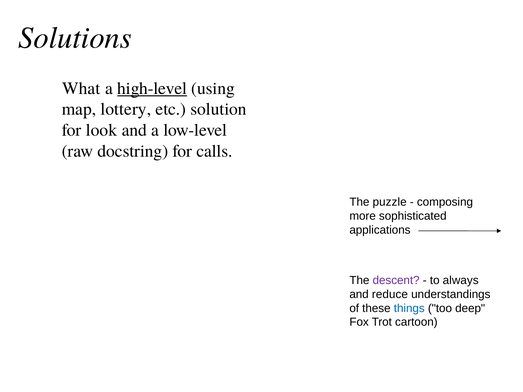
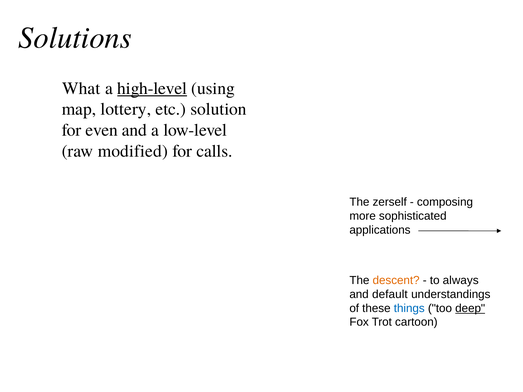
look: look -> even
docstring: docstring -> modified
puzzle: puzzle -> zerself
descent colour: purple -> orange
reduce: reduce -> default
deep underline: none -> present
